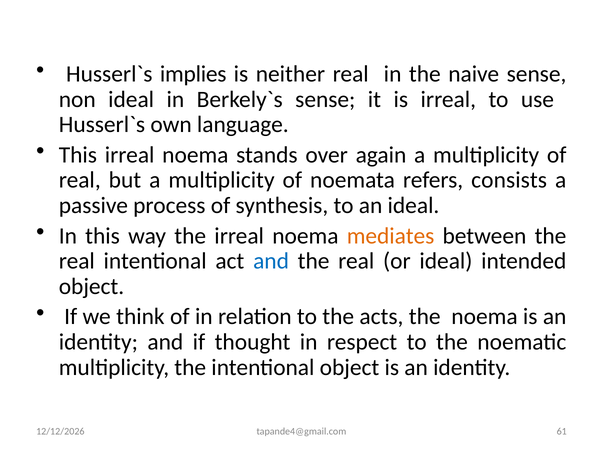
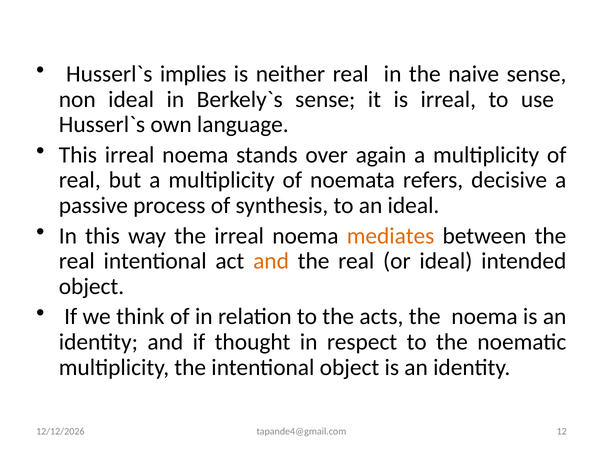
consists: consists -> decisive
and at (271, 261) colour: blue -> orange
61: 61 -> 12
